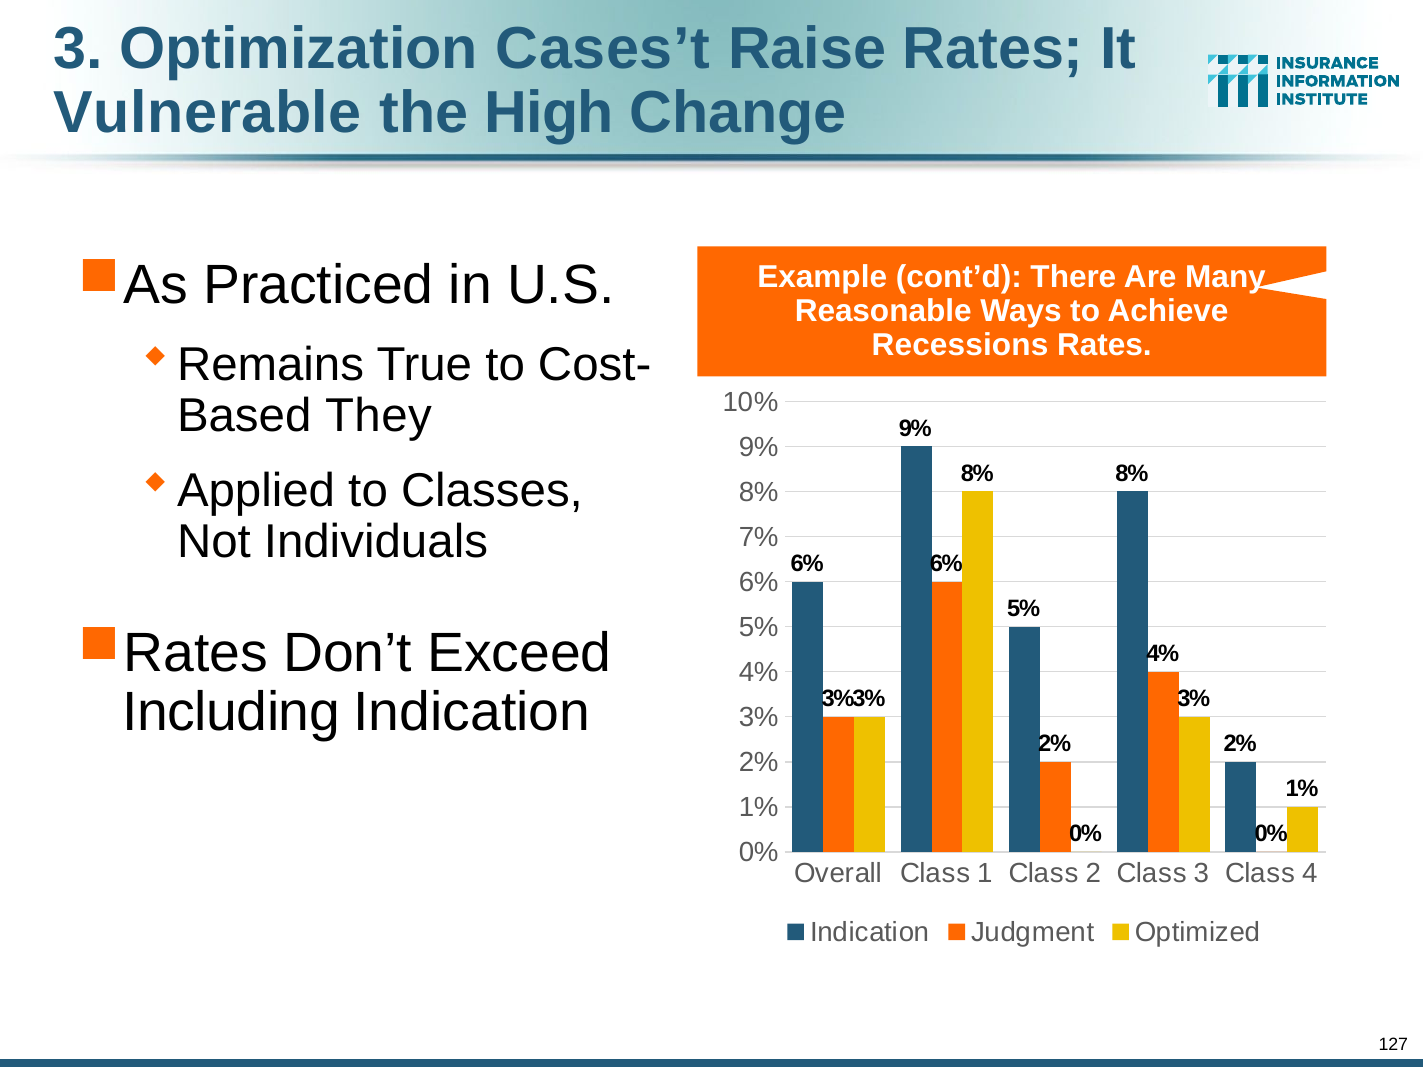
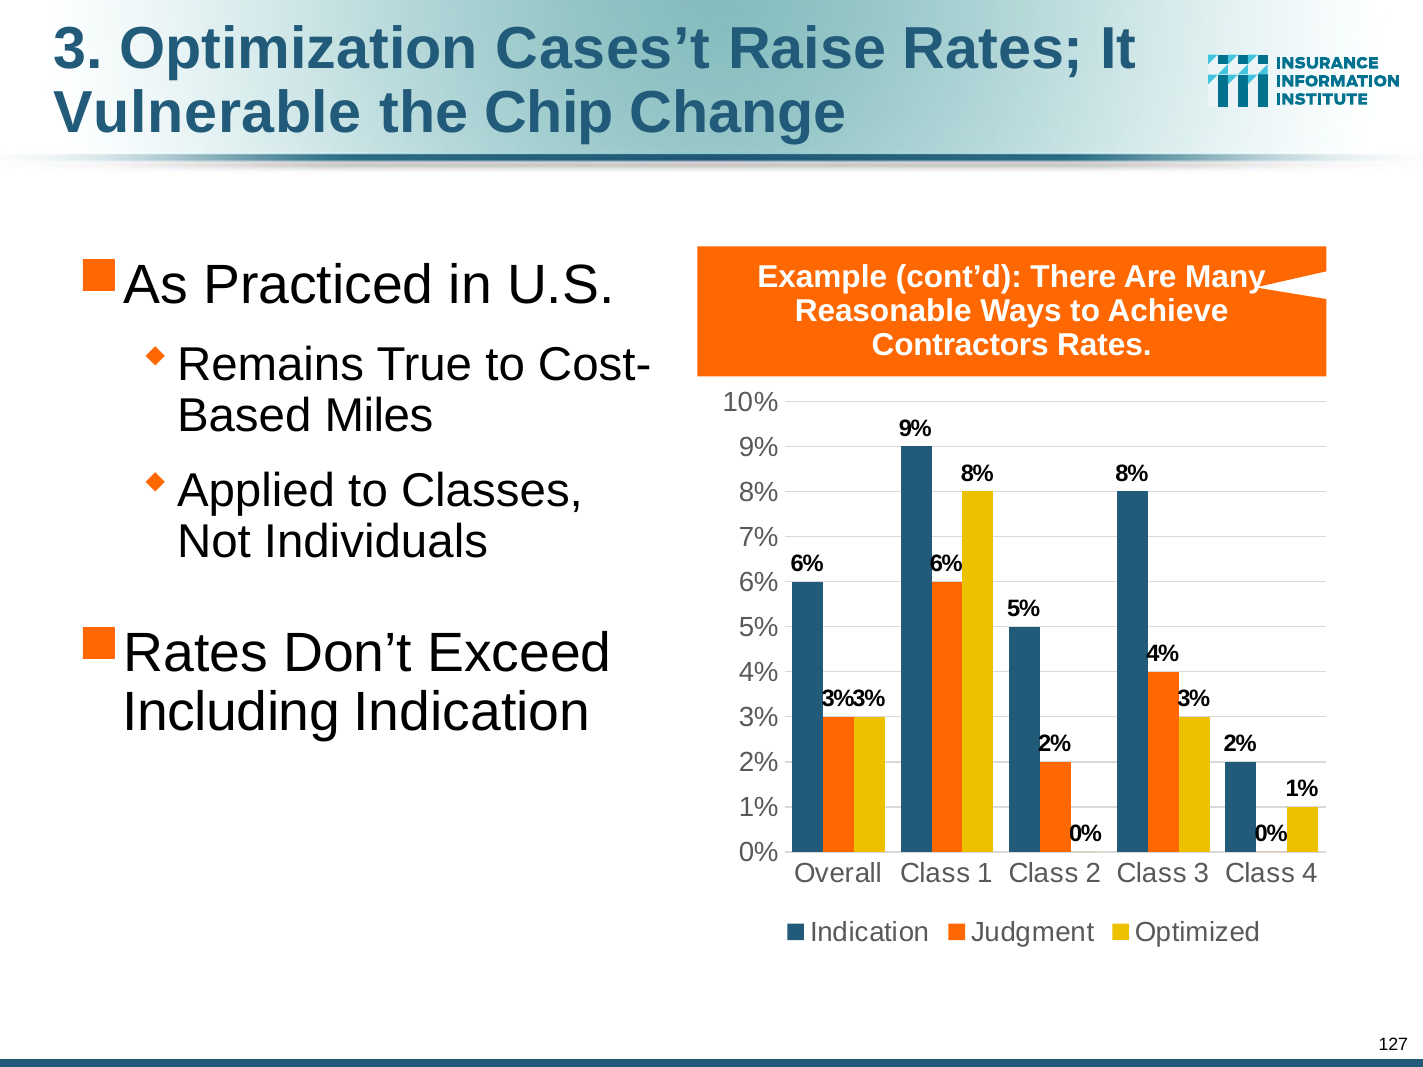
High: High -> Chip
Recessions: Recessions -> Contractors
They: They -> Miles
